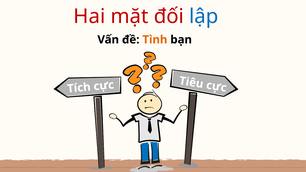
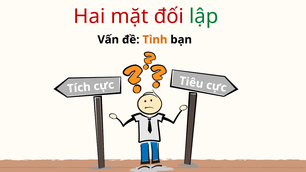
lập colour: blue -> green
